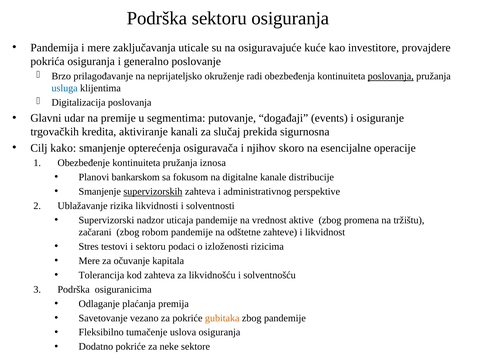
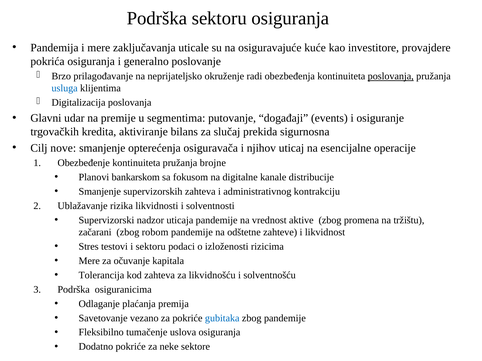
kanali: kanali -> bilans
kako: kako -> nove
skoro: skoro -> uticaj
iznosa: iznosa -> brojne
supervizorskih underline: present -> none
perspektive: perspektive -> kontrakciju
gubitaka colour: orange -> blue
